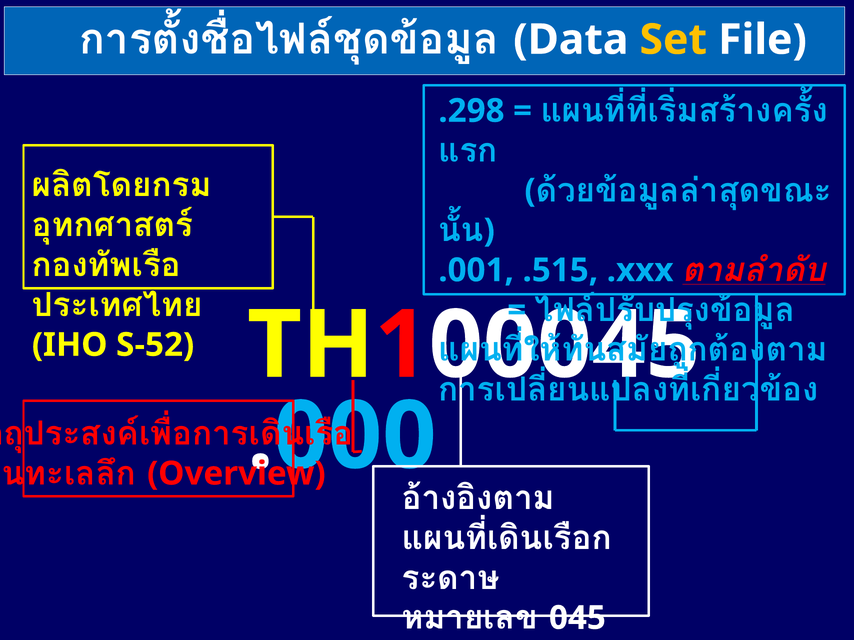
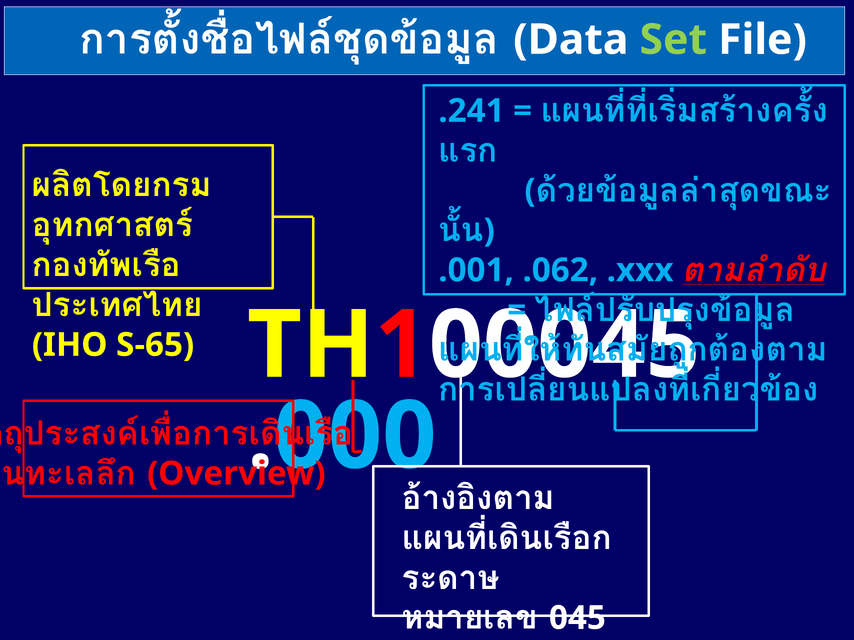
Set colour: yellow -> light green
.298: .298 -> .241
.515: .515 -> .062
S-52: S-52 -> S-65
